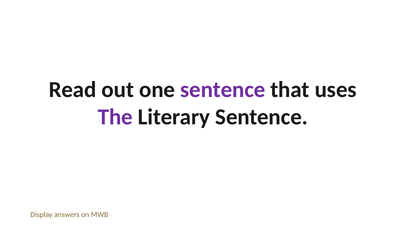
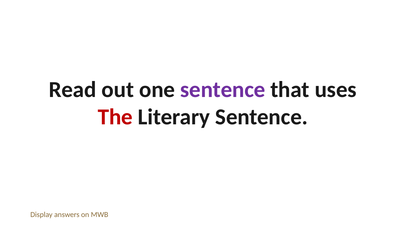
The colour: purple -> red
